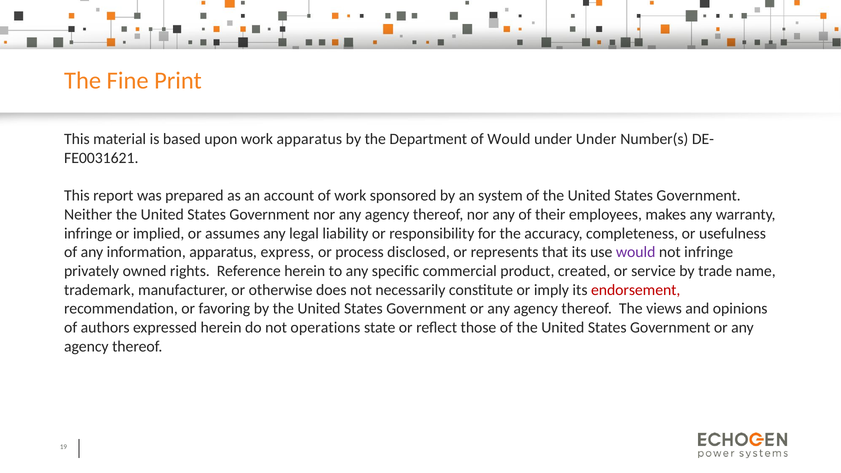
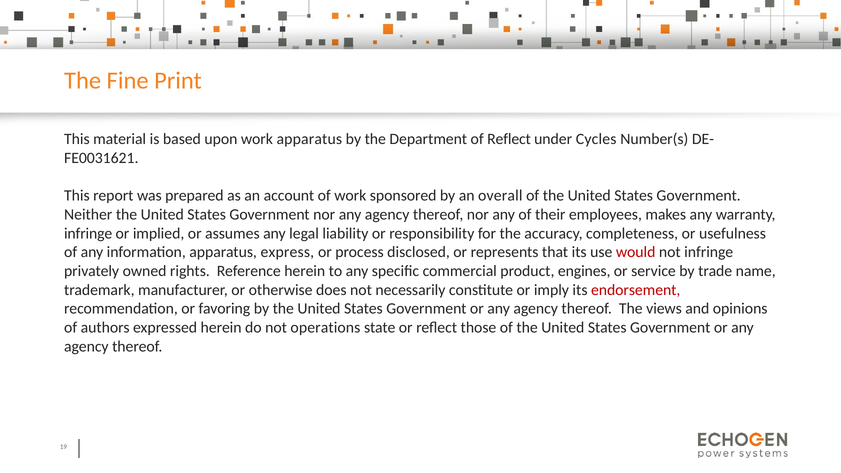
of Would: Would -> Reflect
under Under: Under -> Cycles
system: system -> overall
would at (636, 252) colour: purple -> red
created: created -> engines
